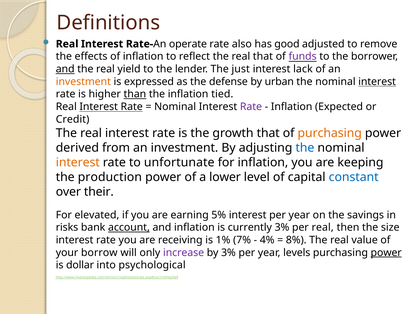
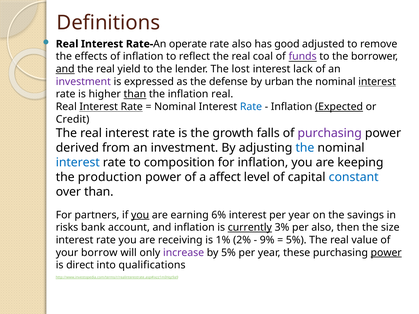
real that: that -> coal
just: just -> lost
investment at (83, 82) colour: orange -> purple
inflation tied: tied -> real
Rate at (251, 107) colour: purple -> blue
Expected underline: none -> present
growth that: that -> falls
purchasing at (330, 133) colour: orange -> purple
interest at (78, 162) colour: orange -> blue
unfortunate: unfortunate -> composition
lower: lower -> affect
over their: their -> than
elevated: elevated -> partners
you at (140, 215) underline: none -> present
5%: 5% -> 6%
account underline: present -> none
currently underline: none -> present
per real: real -> also
7%: 7% -> 2%
4%: 4% -> 9%
8% at (296, 240): 8% -> 5%
by 3%: 3% -> 5%
levels: levels -> these
dollar: dollar -> direct
psychological: psychological -> qualifications
